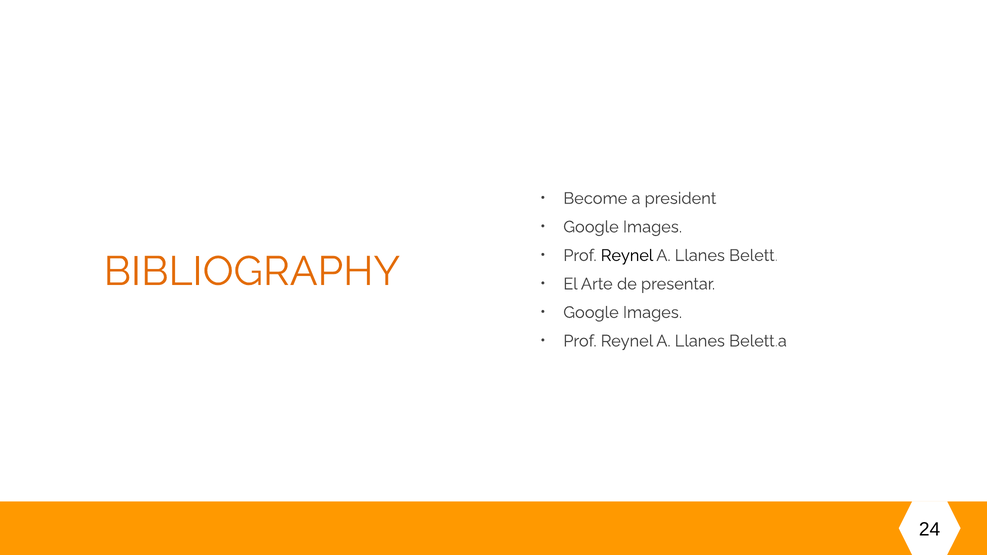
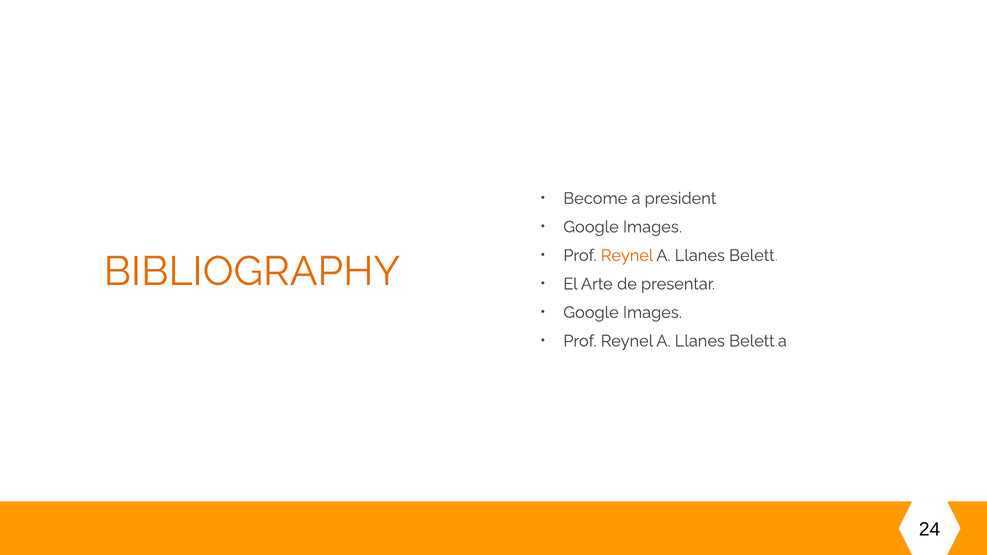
Reynel at (627, 256) colour: black -> orange
